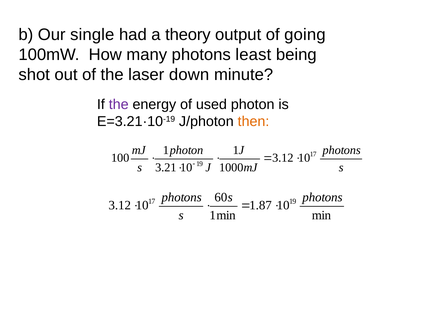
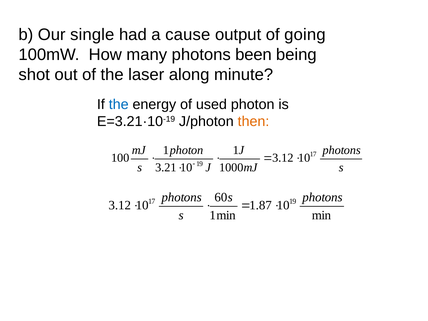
theory: theory -> cause
least: least -> been
down: down -> along
the at (119, 104) colour: purple -> blue
